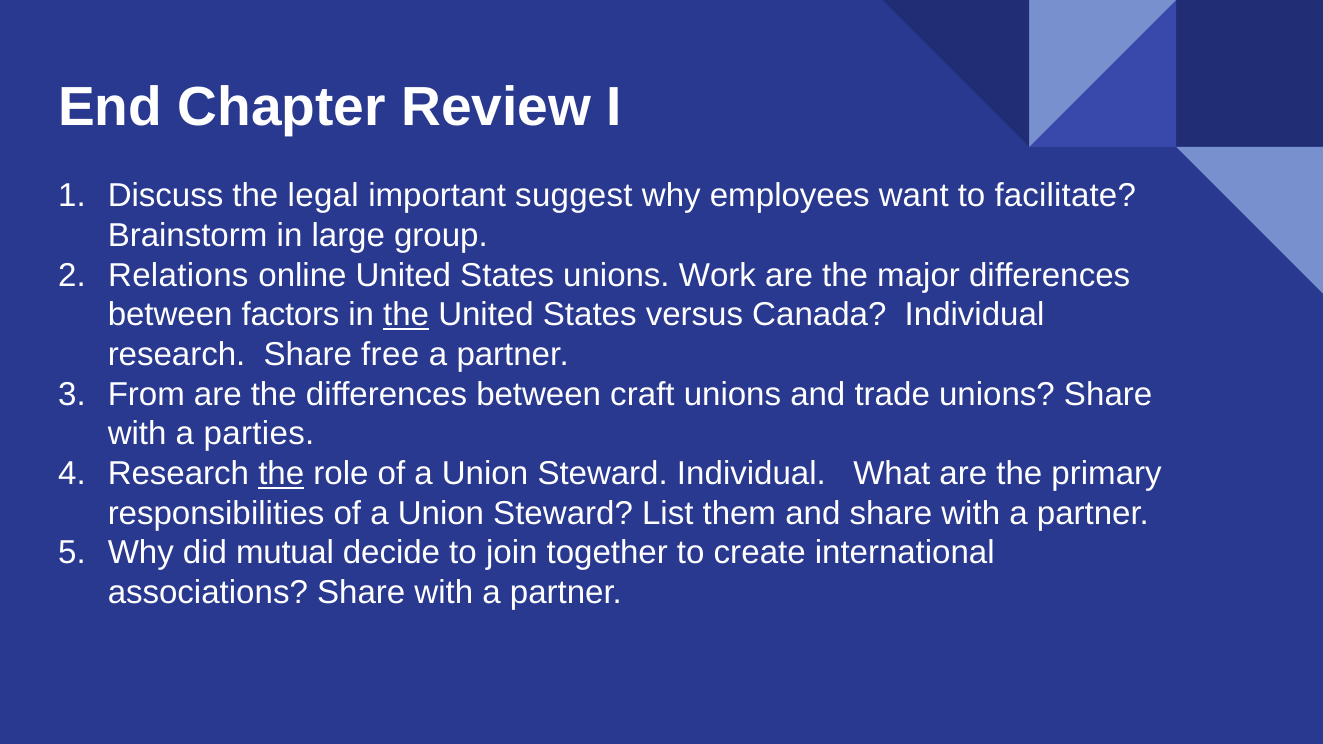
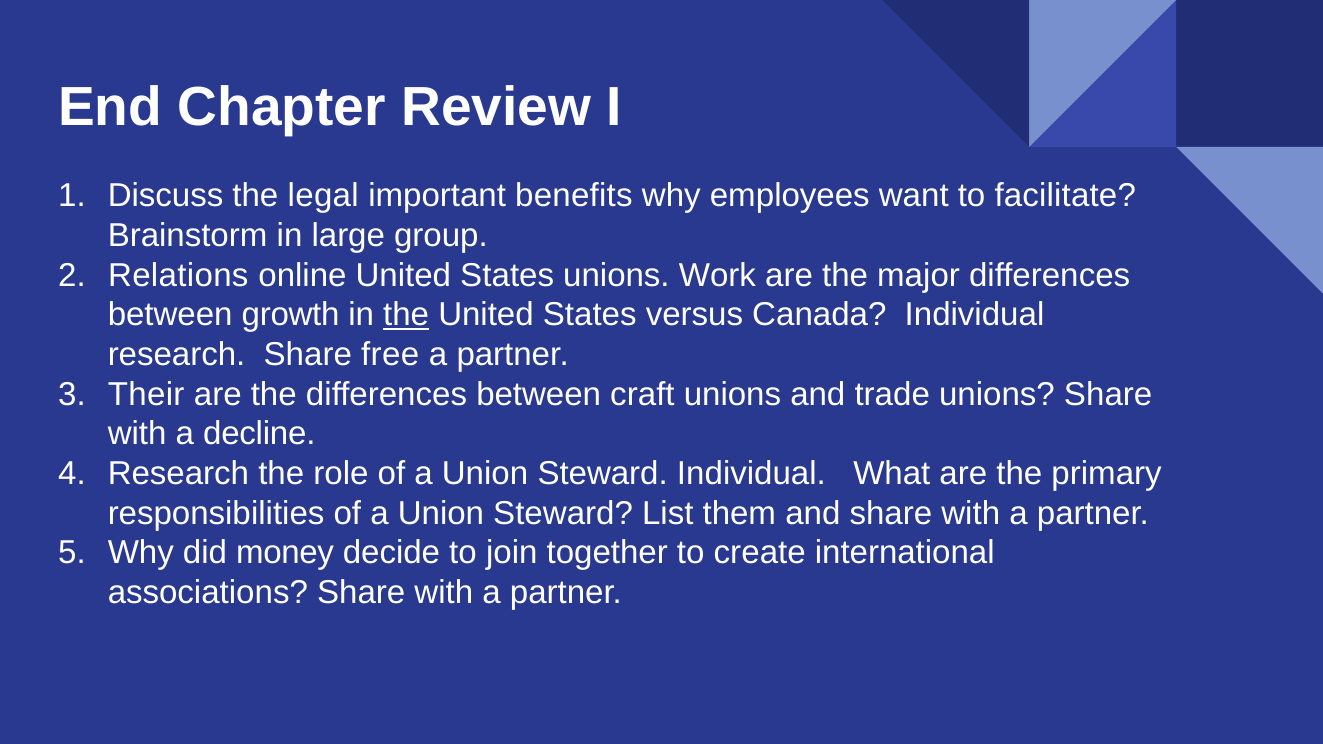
suggest: suggest -> benefits
factors: factors -> growth
From: From -> Their
parties: parties -> decline
the at (281, 474) underline: present -> none
mutual: mutual -> money
